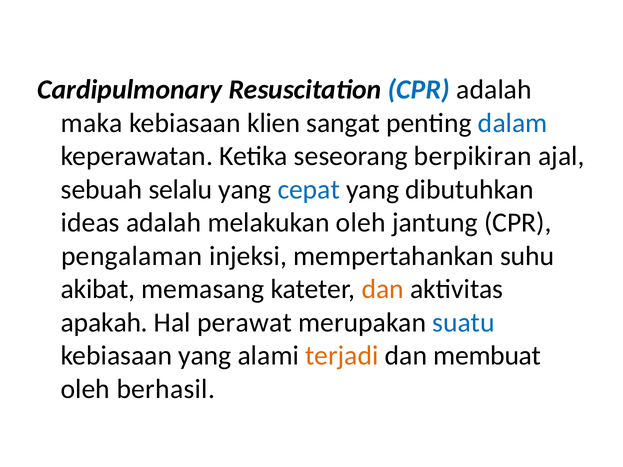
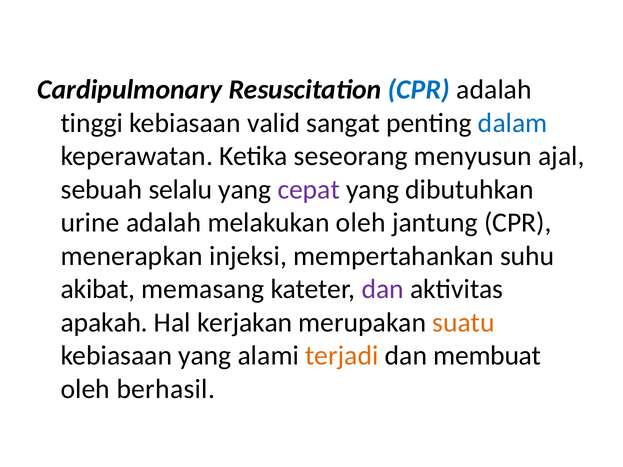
maka: maka -> tinggi
klien: klien -> valid
berpikiran: berpikiran -> menyusun
cepat colour: blue -> purple
ideas: ideas -> urine
pengalaman: pengalaman -> menerapkan
dan at (383, 289) colour: orange -> purple
perawat: perawat -> kerjakan
suatu colour: blue -> orange
